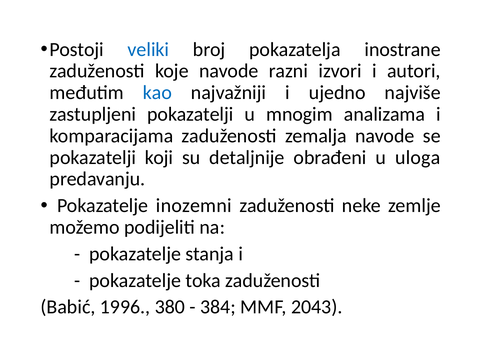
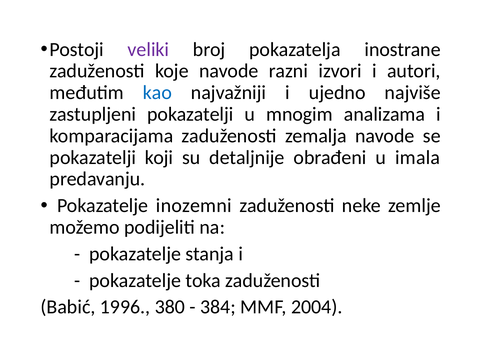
veliki colour: blue -> purple
uloga: uloga -> imala
2043: 2043 -> 2004
